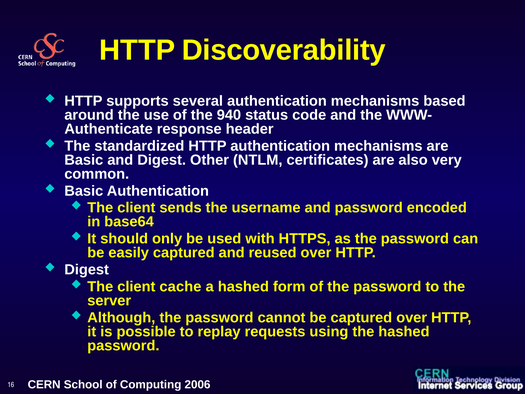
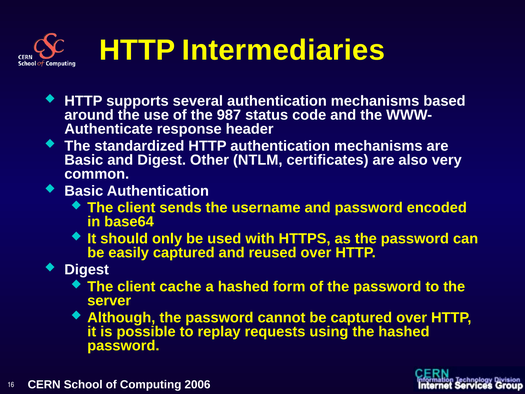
Discoverability: Discoverability -> Intermediaries
940: 940 -> 987
